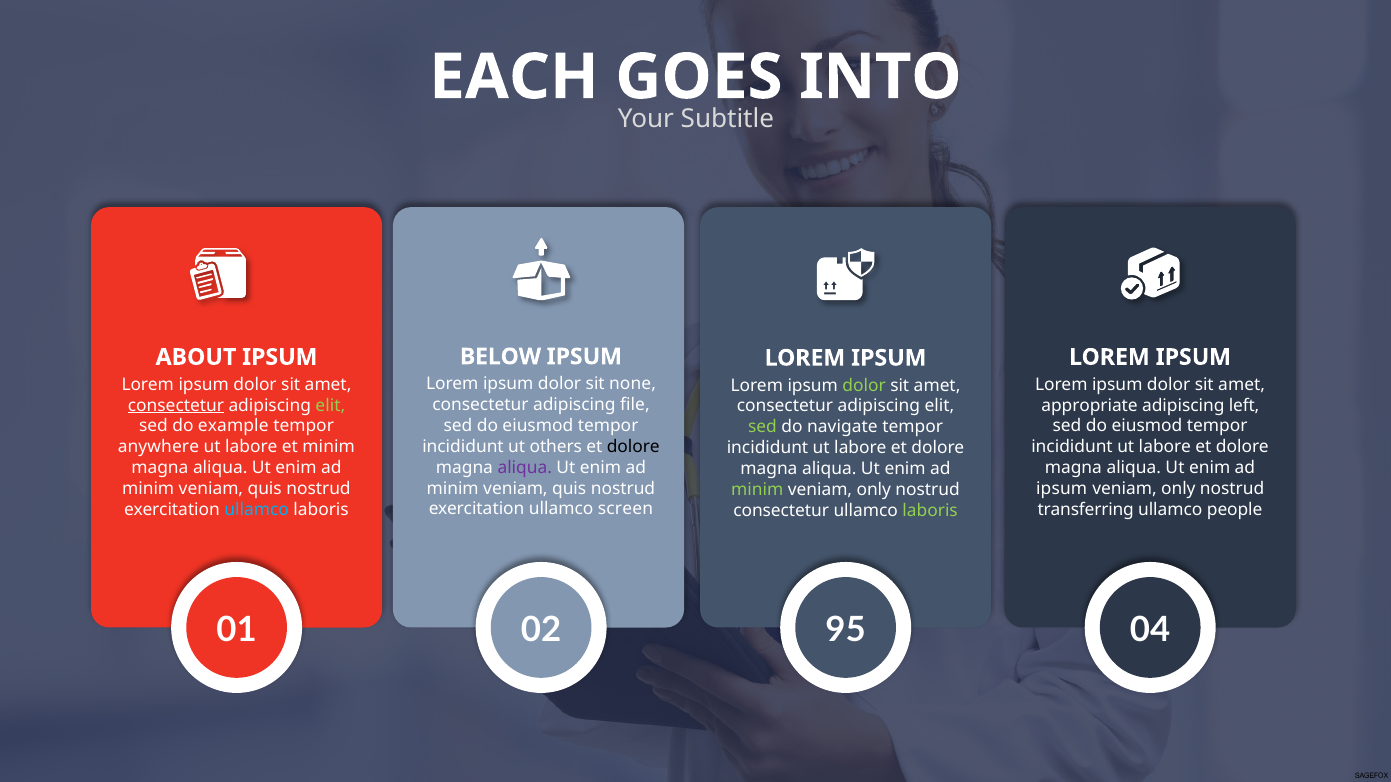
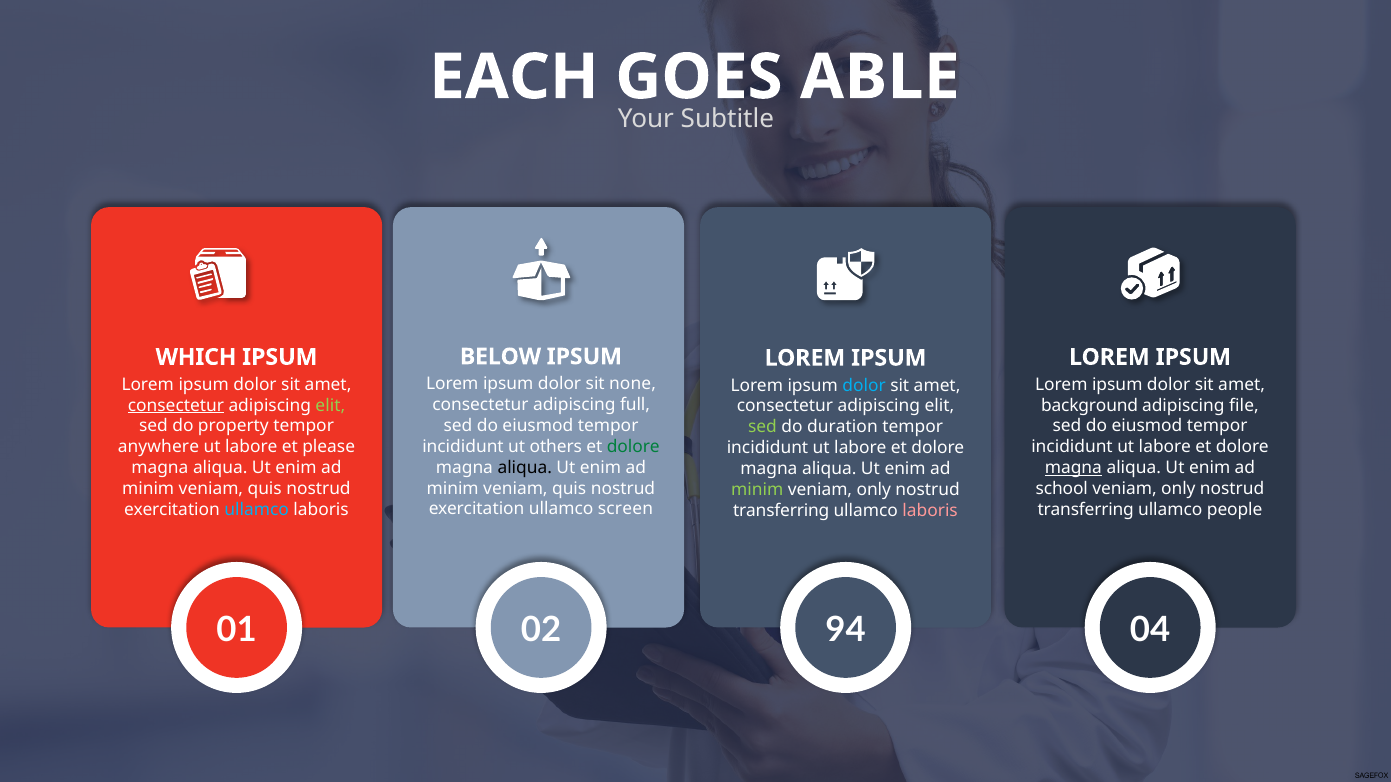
INTO: INTO -> ABLE
ABOUT: ABOUT -> WHICH
dolor at (864, 386) colour: light green -> light blue
file: file -> full
appropriate: appropriate -> background
left: left -> file
example: example -> property
navigate: navigate -> duration
dolore at (633, 447) colour: black -> green
et minim: minim -> please
aliqua at (525, 468) colour: purple -> black
magna at (1073, 468) underline: none -> present
ipsum at (1062, 489): ipsum -> school
consectetur at (781, 511): consectetur -> transferring
laboris at (930, 511) colour: light green -> pink
95: 95 -> 94
